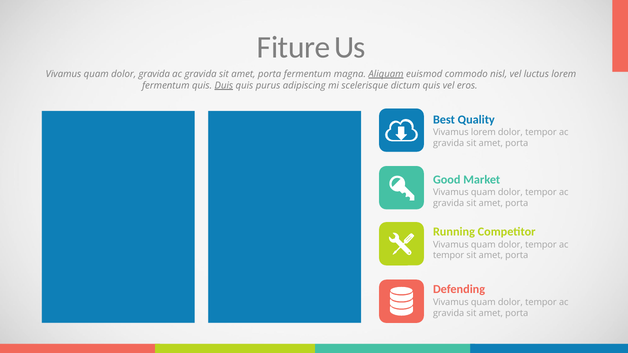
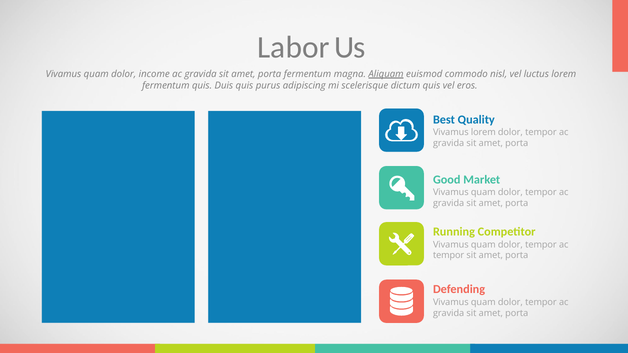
Fiture: Fiture -> Labor
dolor gravida: gravida -> income
Duis underline: present -> none
